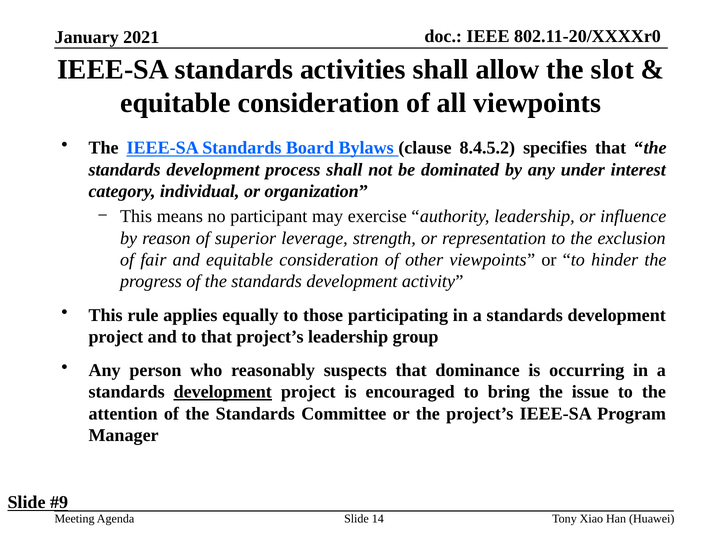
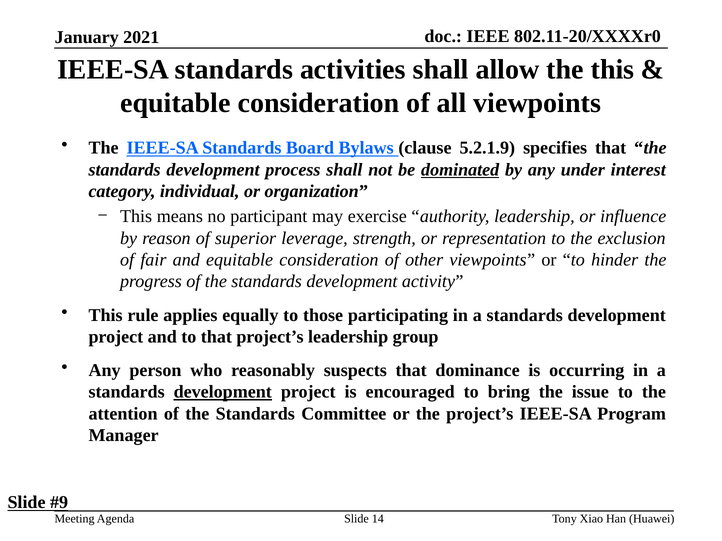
the slot: slot -> this
8.4.5.2: 8.4.5.2 -> 5.2.1.9
dominated underline: none -> present
